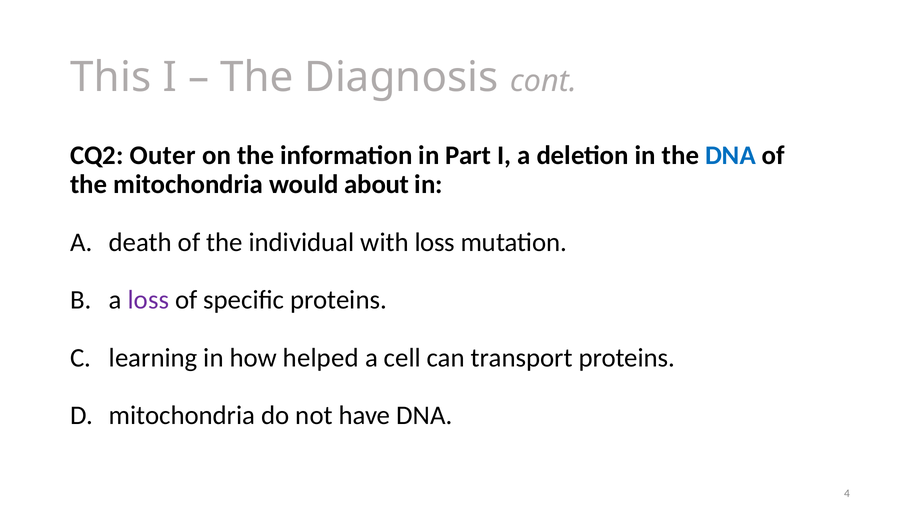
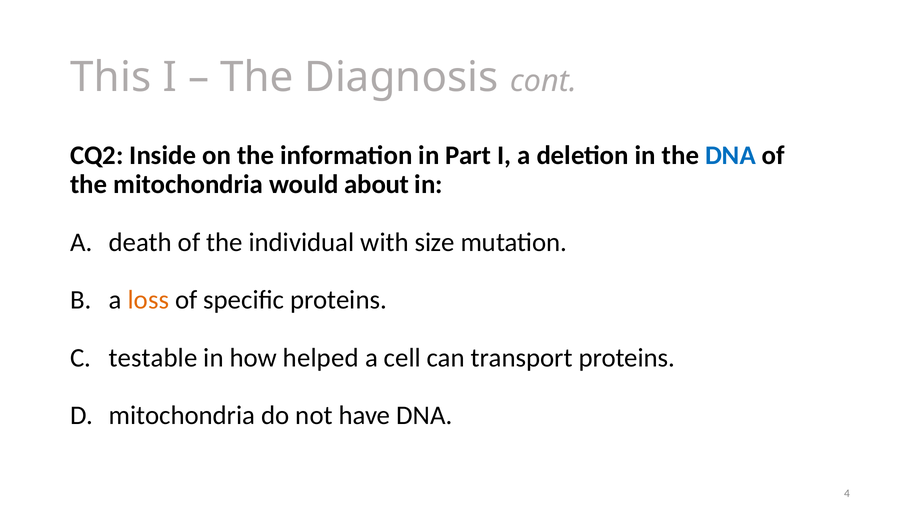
Outer: Outer -> Inside
with loss: loss -> size
loss at (148, 300) colour: purple -> orange
learning: learning -> testable
